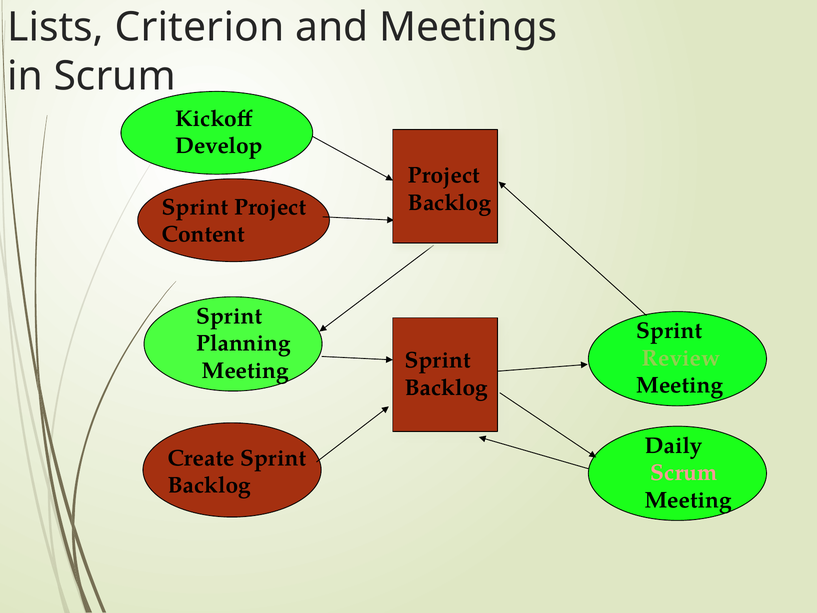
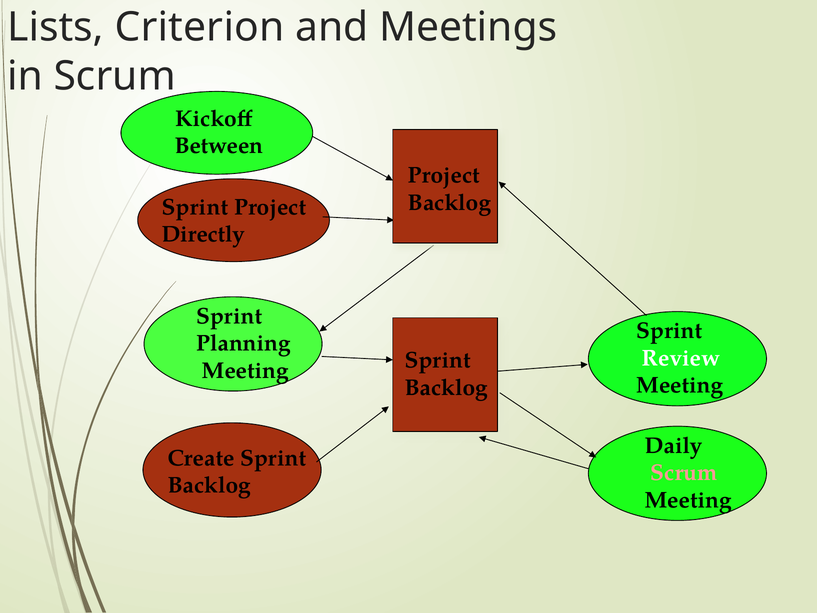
Develop: Develop -> Between
Content: Content -> Directly
Review colour: light green -> white
